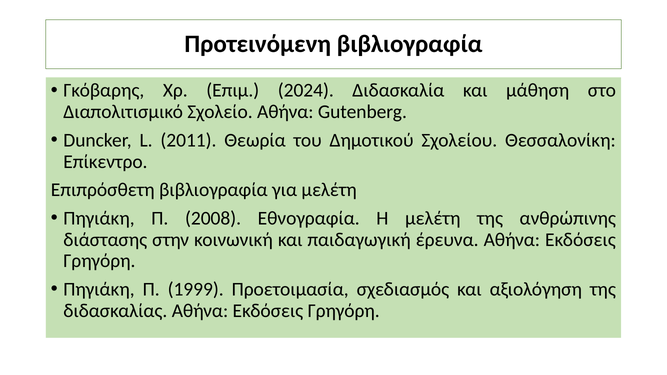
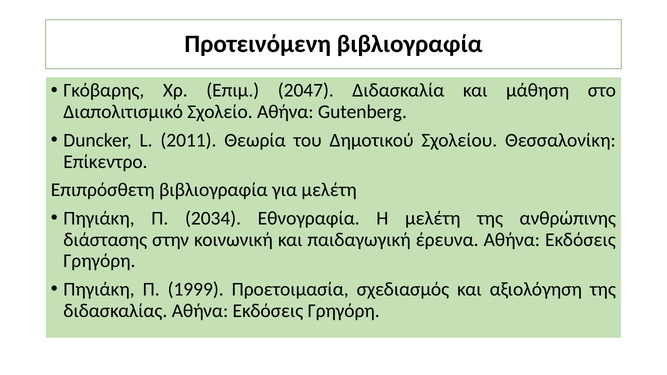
2024: 2024 -> 2047
2008: 2008 -> 2034
